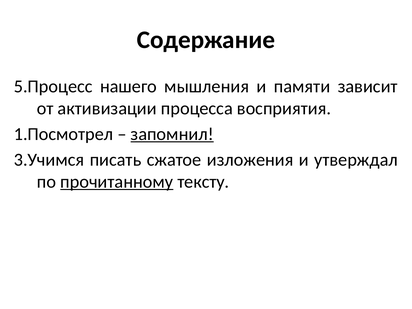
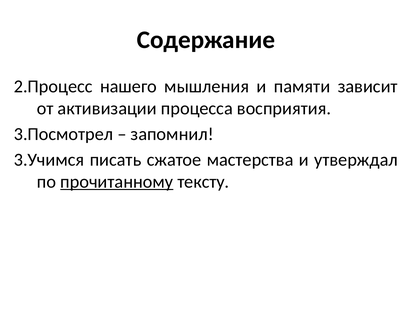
5.Процесс: 5.Процесс -> 2.Процесс
1.Посмотрел: 1.Посмотрел -> 3.Посмотрел
запомнил underline: present -> none
изложения: изложения -> мастерства
